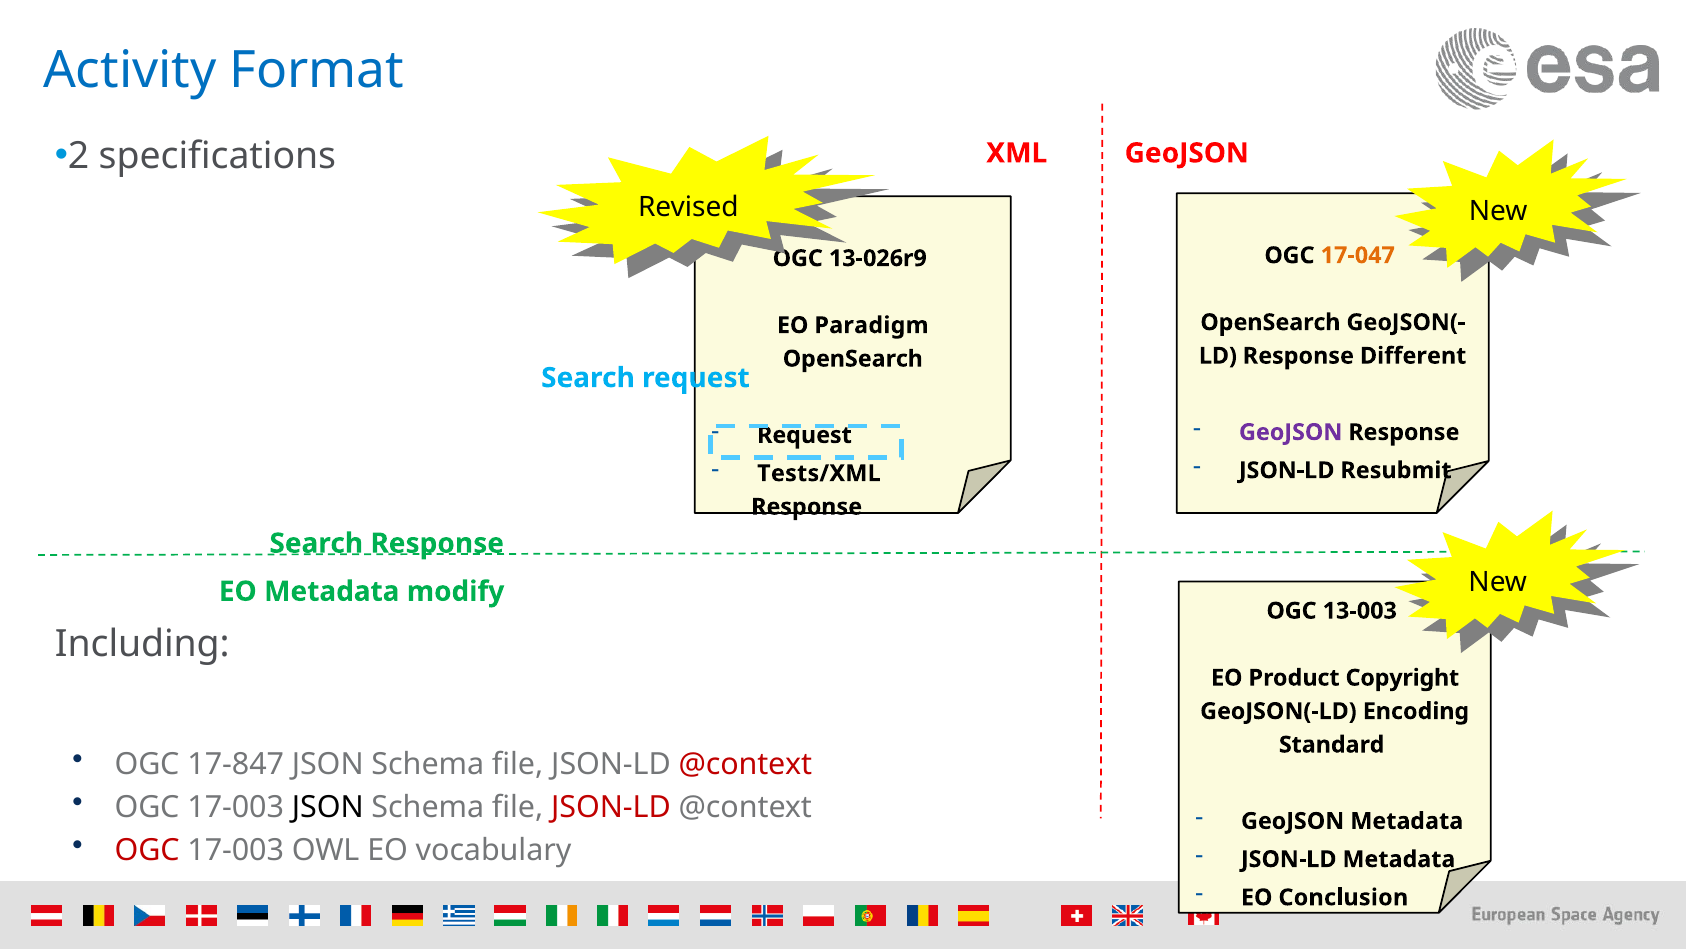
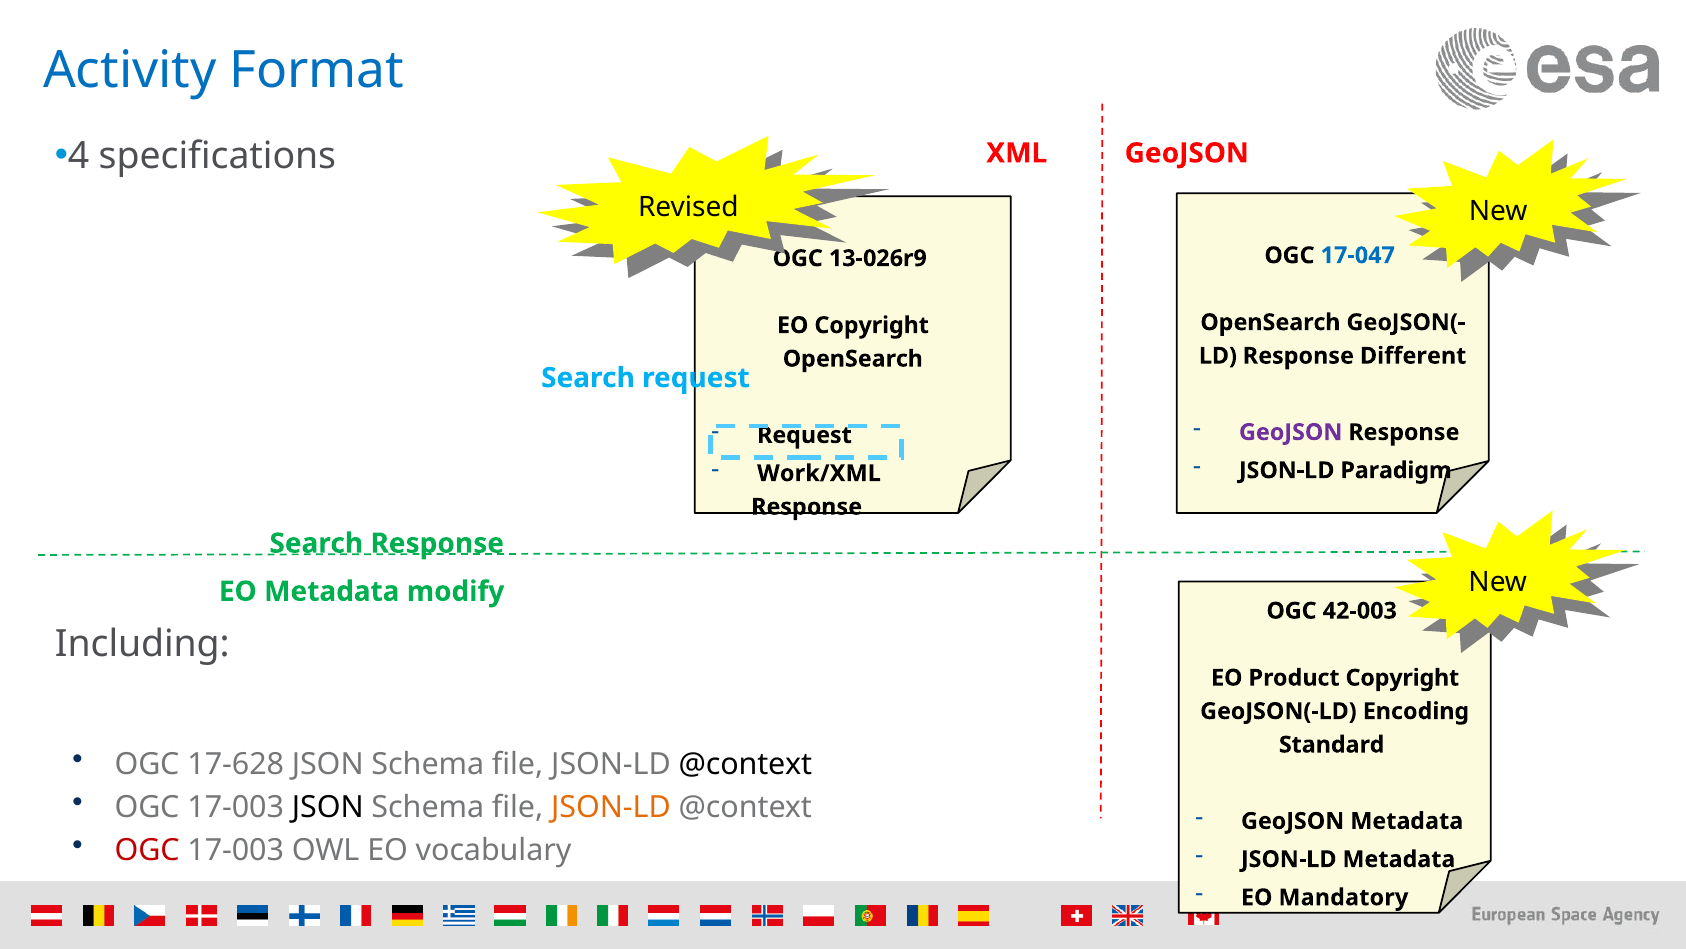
2: 2 -> 4
17-047 colour: orange -> blue
EO Paradigm: Paradigm -> Copyright
Resubmit: Resubmit -> Paradigm
Tests/XML: Tests/XML -> Work/XML
13-003: 13-003 -> 42-003
17-847: 17-847 -> 17-628
@context at (745, 764) colour: red -> black
JSON-LD at (611, 807) colour: red -> orange
Conclusion: Conclusion -> Mandatory
